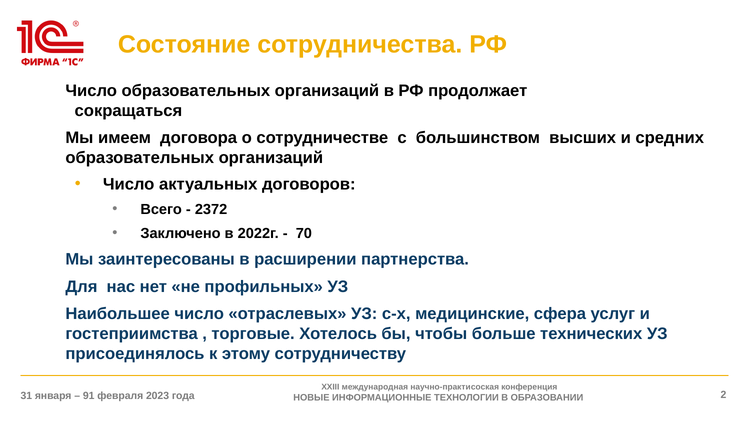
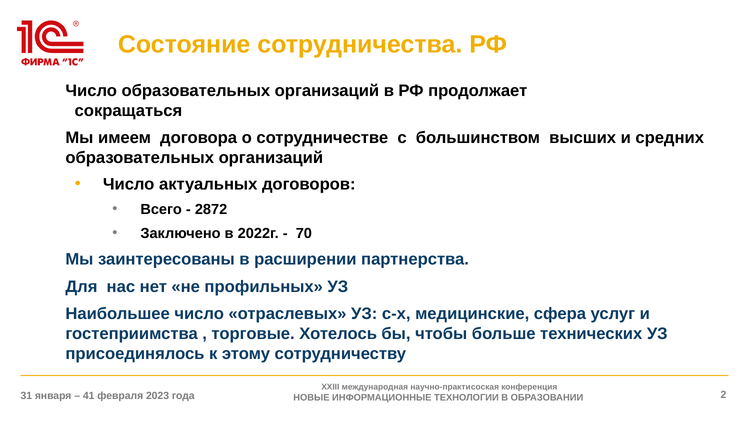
2372: 2372 -> 2872
91: 91 -> 41
